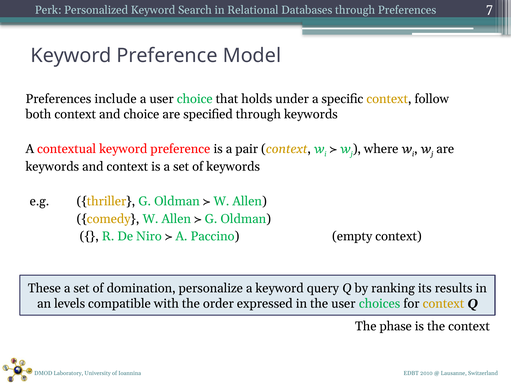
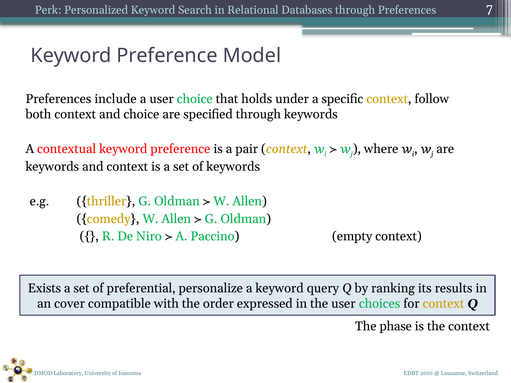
These: These -> Exists
domination: domination -> preferential
levels: levels -> cover
